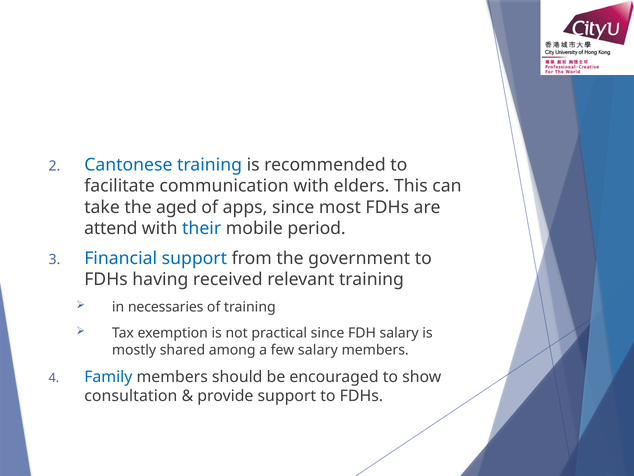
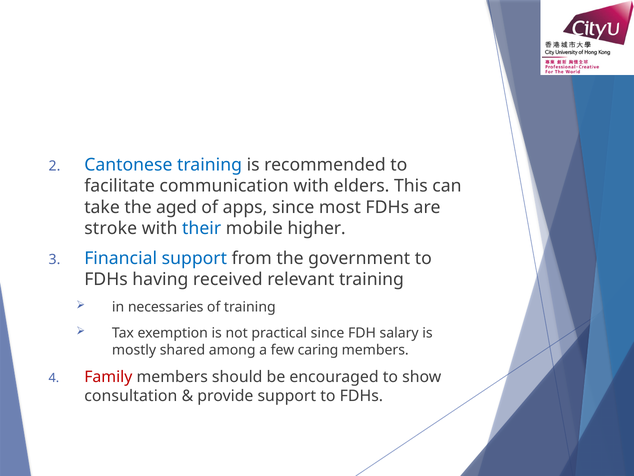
attend: attend -> stroke
period: period -> higher
few salary: salary -> caring
Family colour: blue -> red
